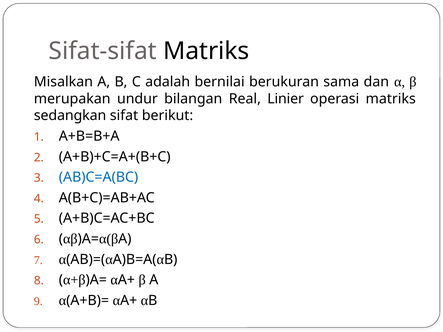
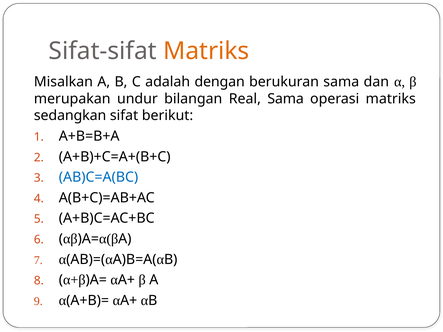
Matriks at (206, 51) colour: black -> orange
bernilai: bernilai -> dengan
Real Linier: Linier -> Sama
